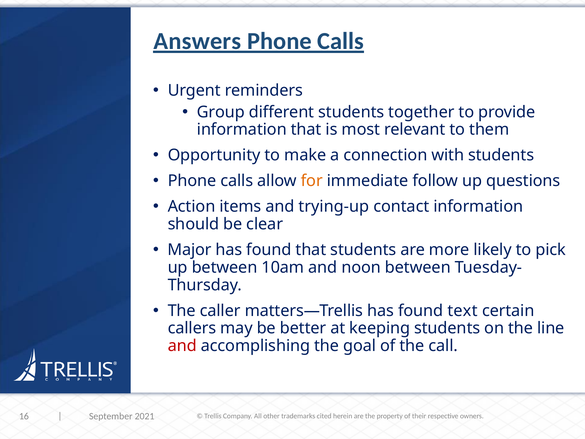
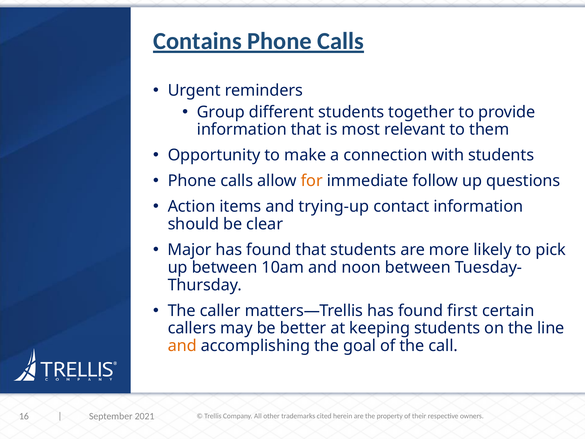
Answers: Answers -> Contains
text: text -> first
and at (182, 346) colour: red -> orange
